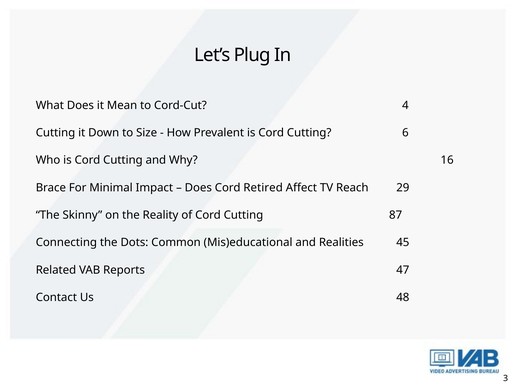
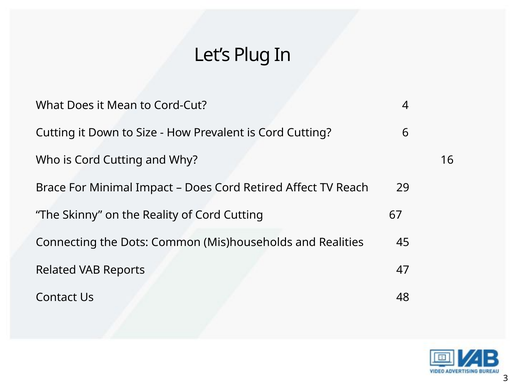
87: 87 -> 67
Mis)educational: Mis)educational -> Mis)households
